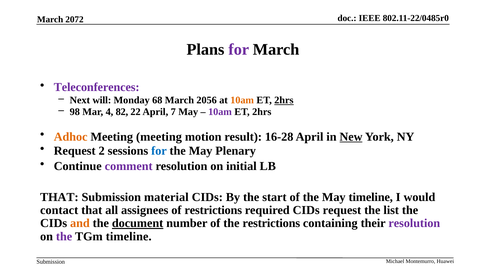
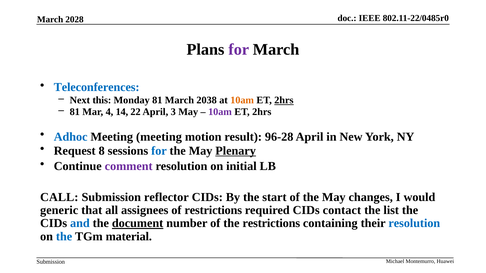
2072: 2072 -> 2028
Teleconferences colour: purple -> blue
will: will -> this
Monday 68: 68 -> 81
2056: 2056 -> 2038
98 at (75, 112): 98 -> 81
82: 82 -> 14
7: 7 -> 3
Adhoc colour: orange -> blue
16-28: 16-28 -> 96-28
New underline: present -> none
2: 2 -> 8
Plenary underline: none -> present
THAT at (59, 197): THAT -> CALL
material: material -> reflector
May timeline: timeline -> changes
contact: contact -> generic
CIDs request: request -> contact
and colour: orange -> blue
resolution at (414, 224) colour: purple -> blue
the at (64, 237) colour: purple -> blue
TGm timeline: timeline -> material
